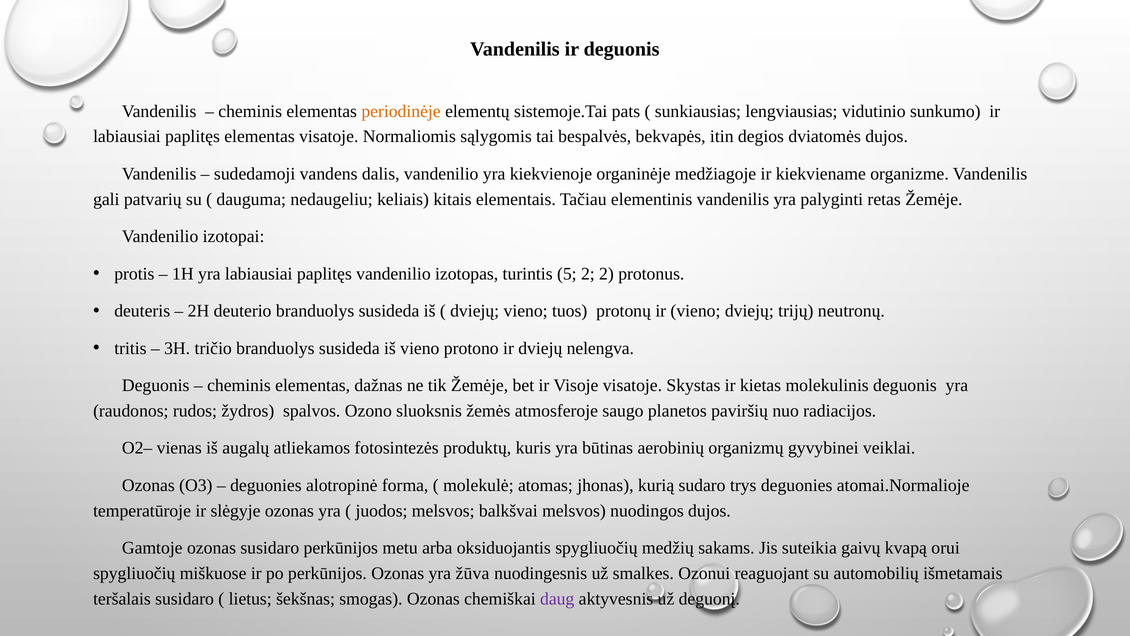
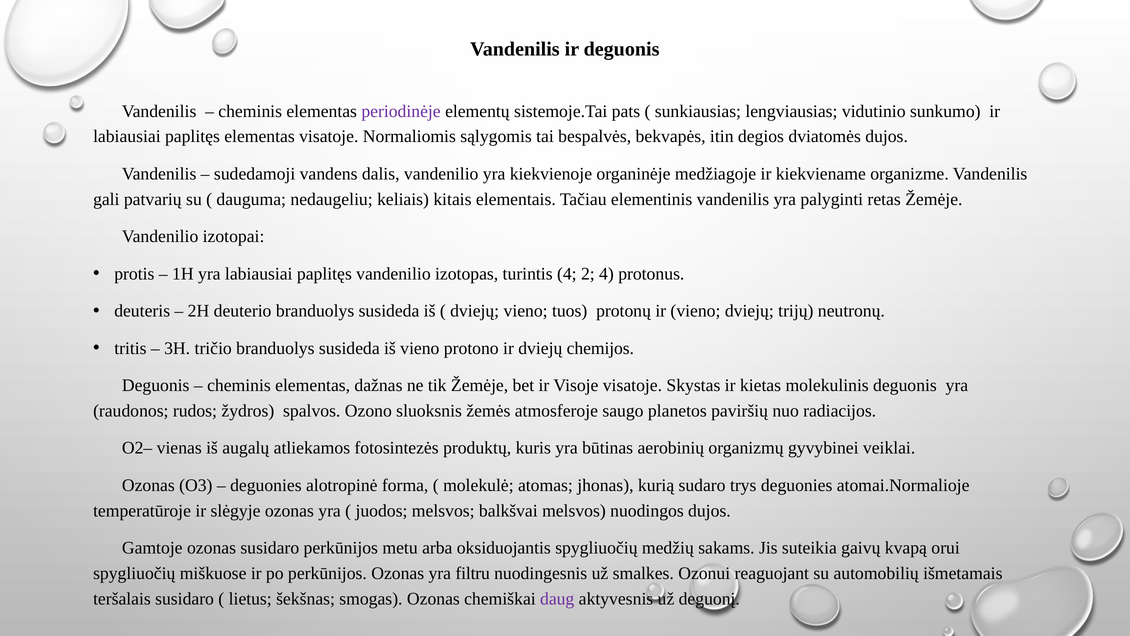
periodinėje colour: orange -> purple
turintis 5: 5 -> 4
2 2: 2 -> 4
nelengva: nelengva -> chemijos
žūva: žūva -> filtru
